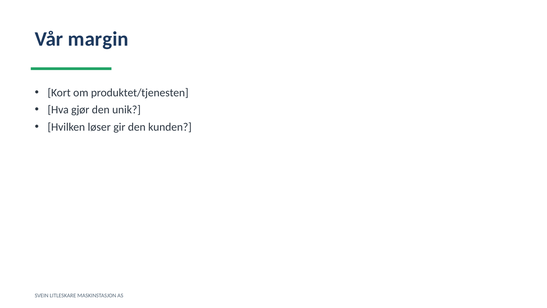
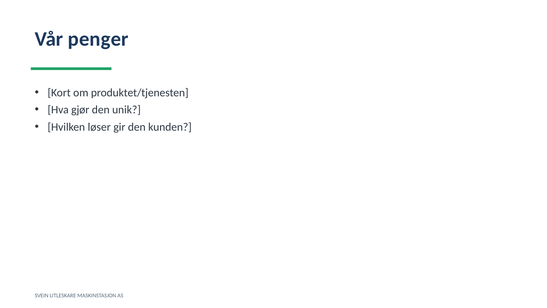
margin: margin -> penger
